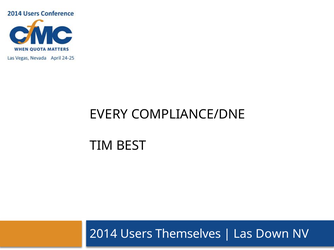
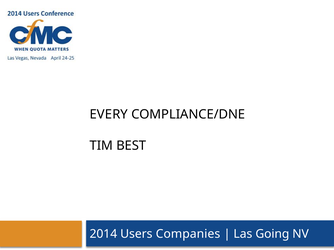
Themselves: Themselves -> Companies
Down: Down -> Going
